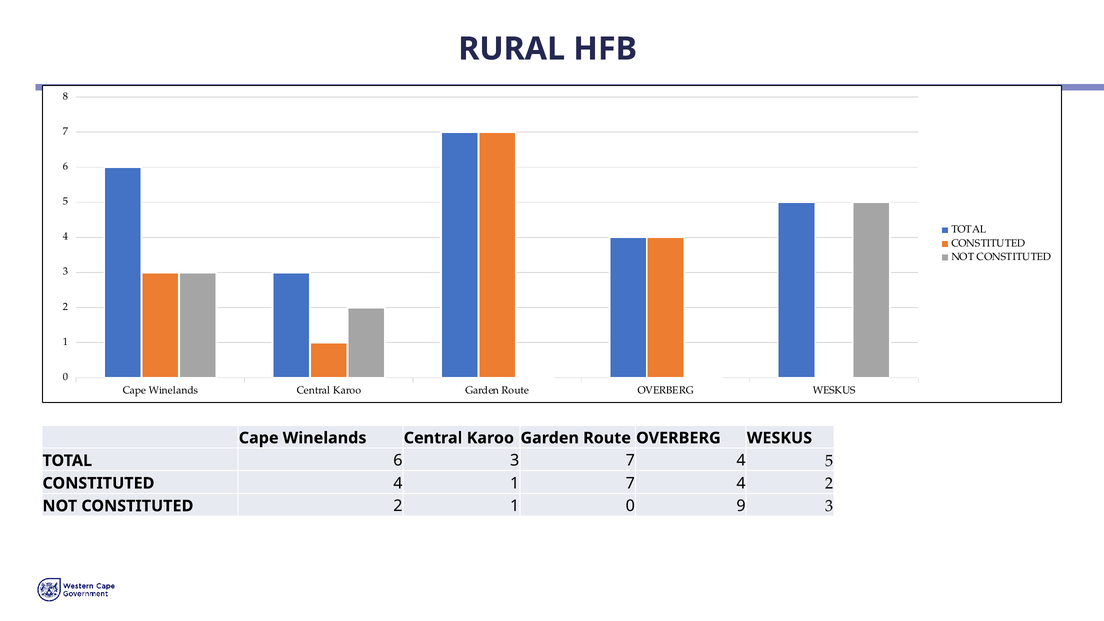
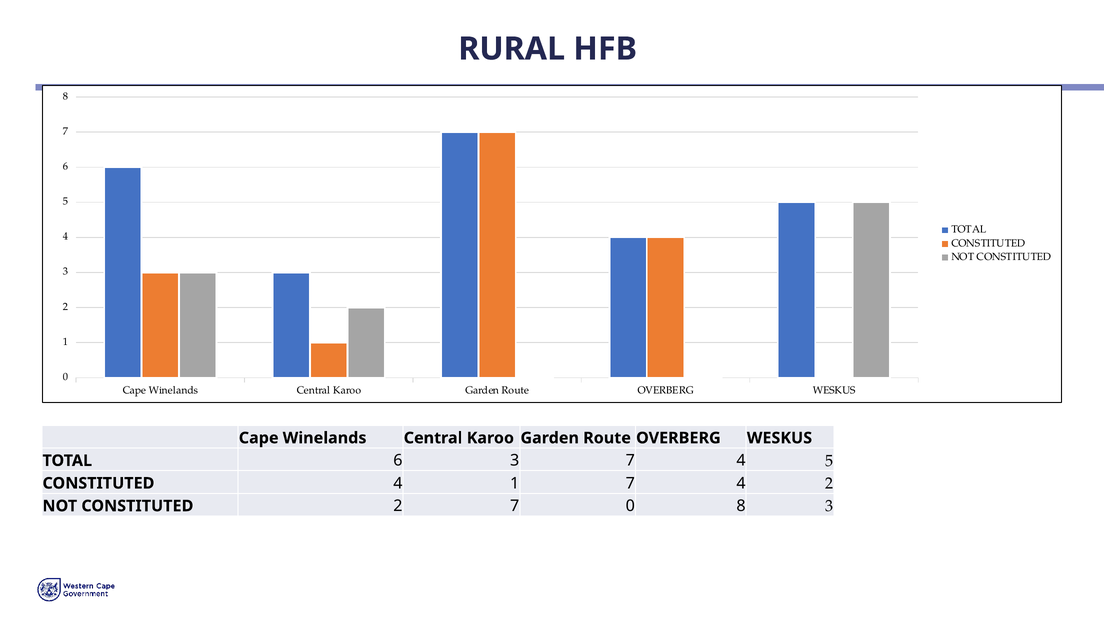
2 1: 1 -> 7
0 9: 9 -> 8
